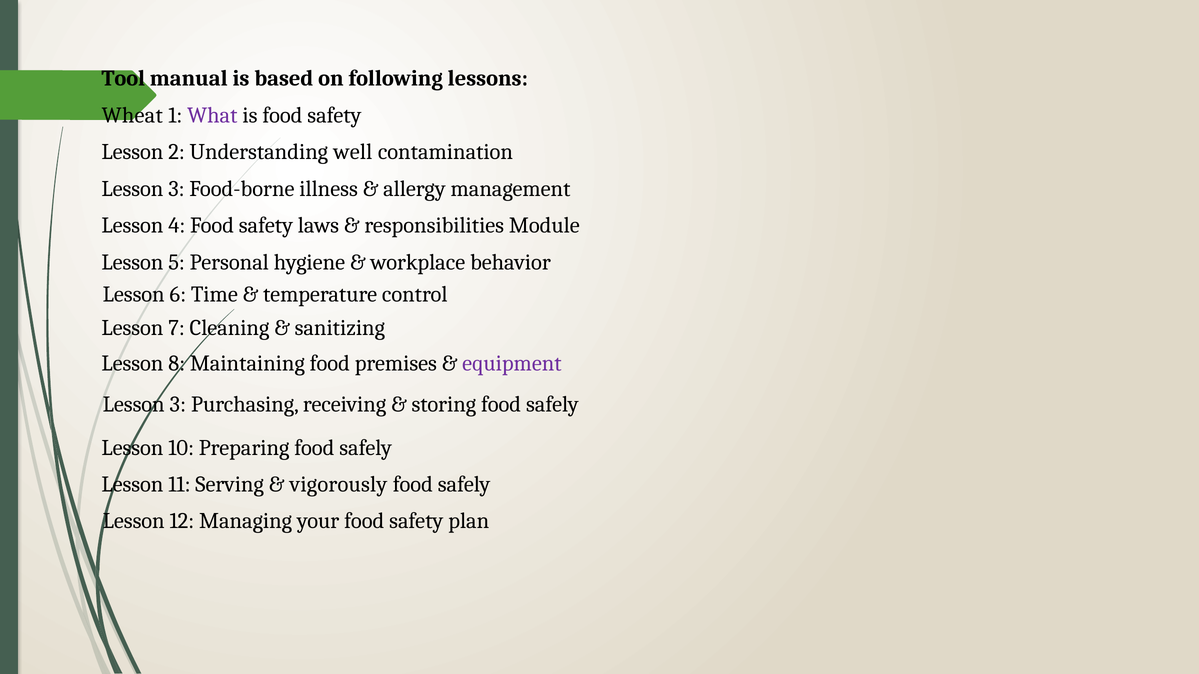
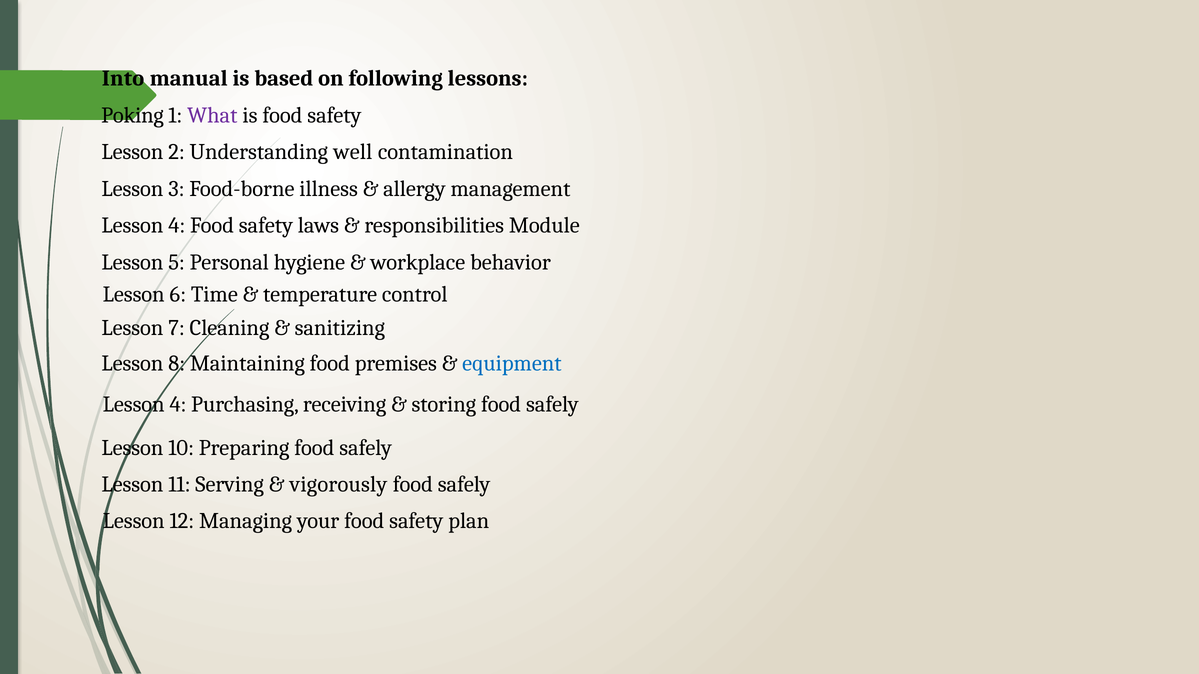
Tool: Tool -> Into
Wheat: Wheat -> Poking
equipment colour: purple -> blue
3 at (178, 405): 3 -> 4
